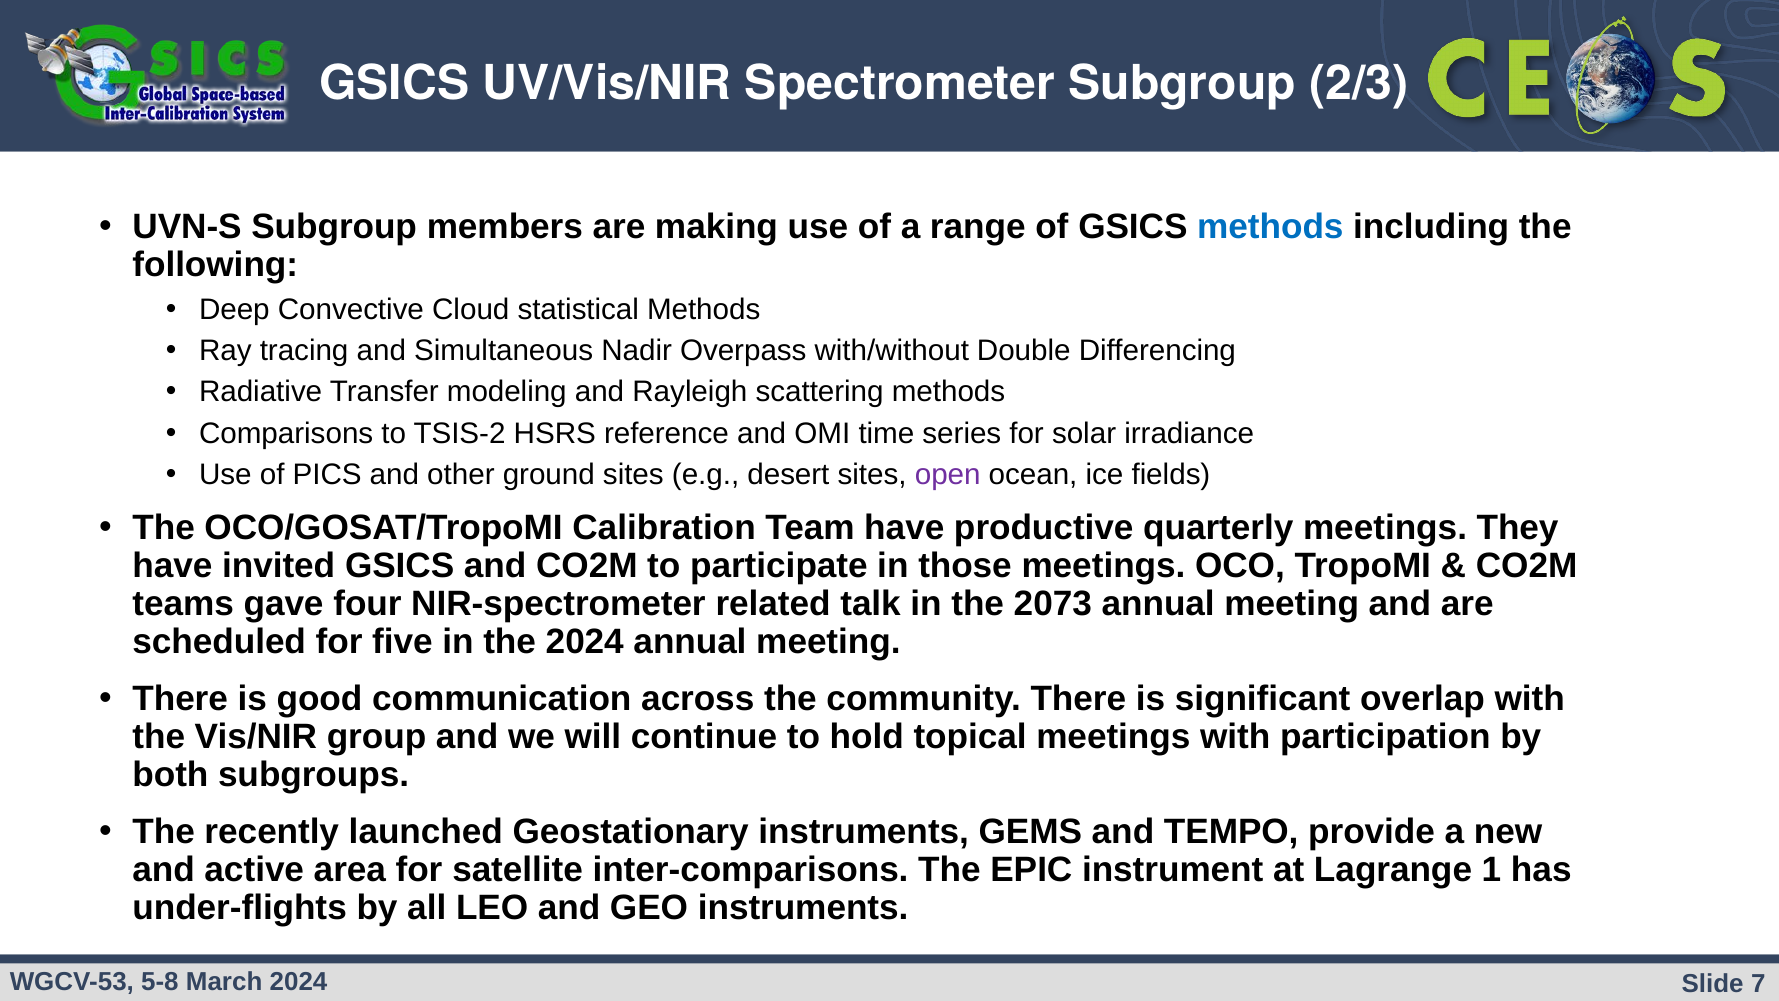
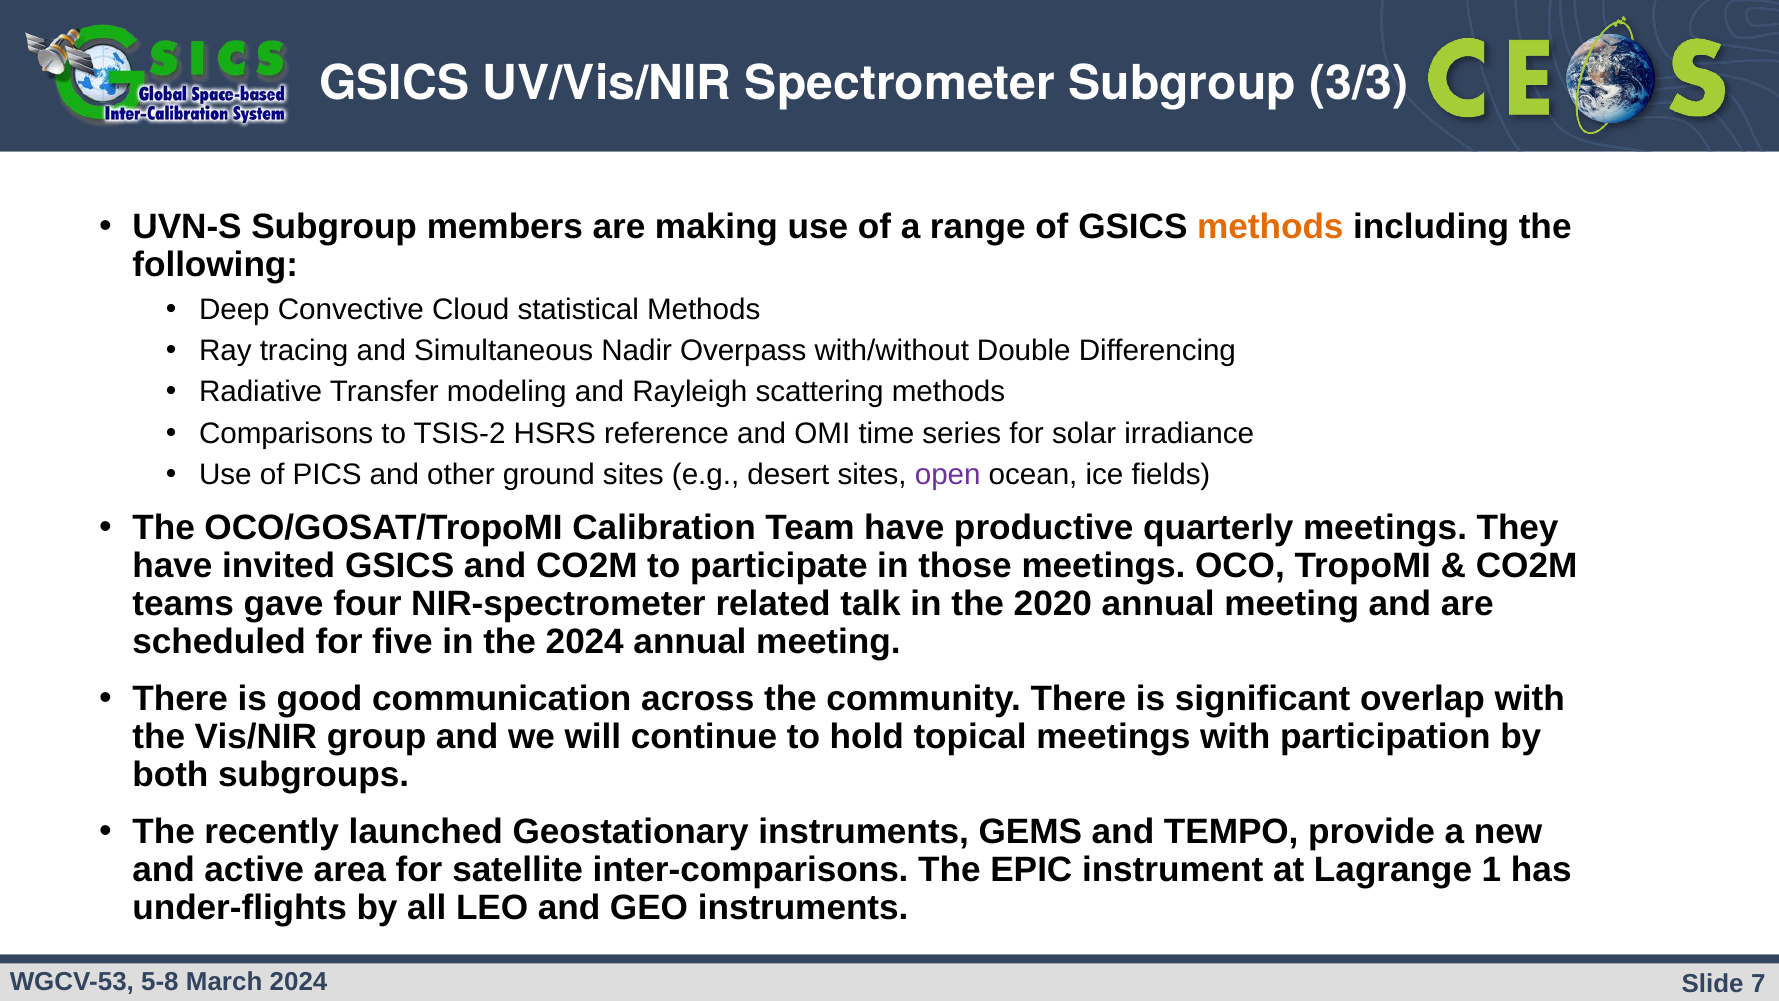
2/3: 2/3 -> 3/3
methods at (1270, 227) colour: blue -> orange
2073: 2073 -> 2020
